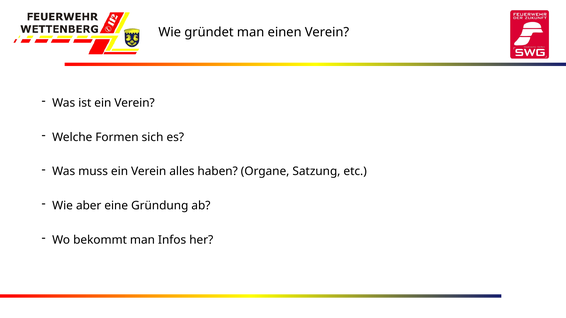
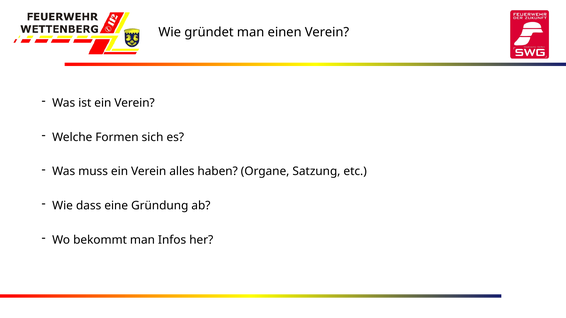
aber: aber -> dass
